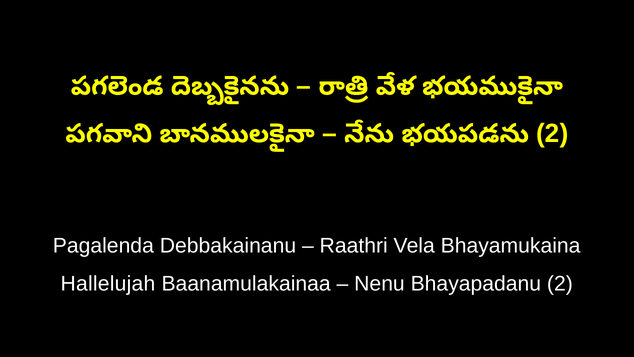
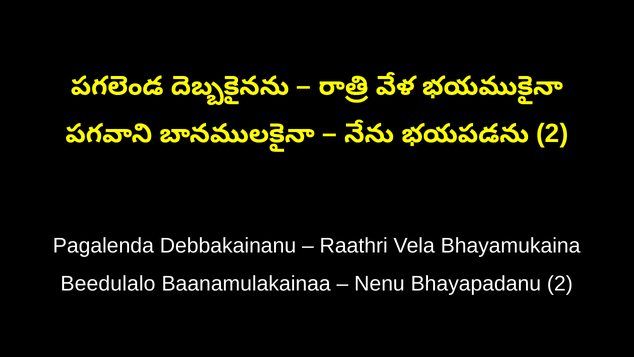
Hallelujah: Hallelujah -> Beedulalo
